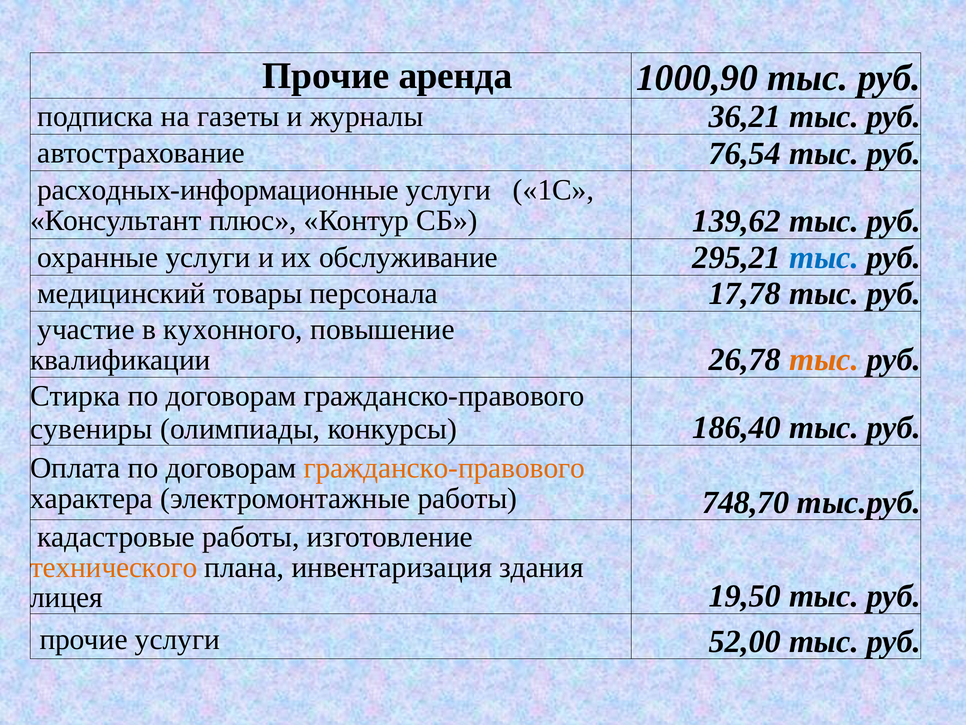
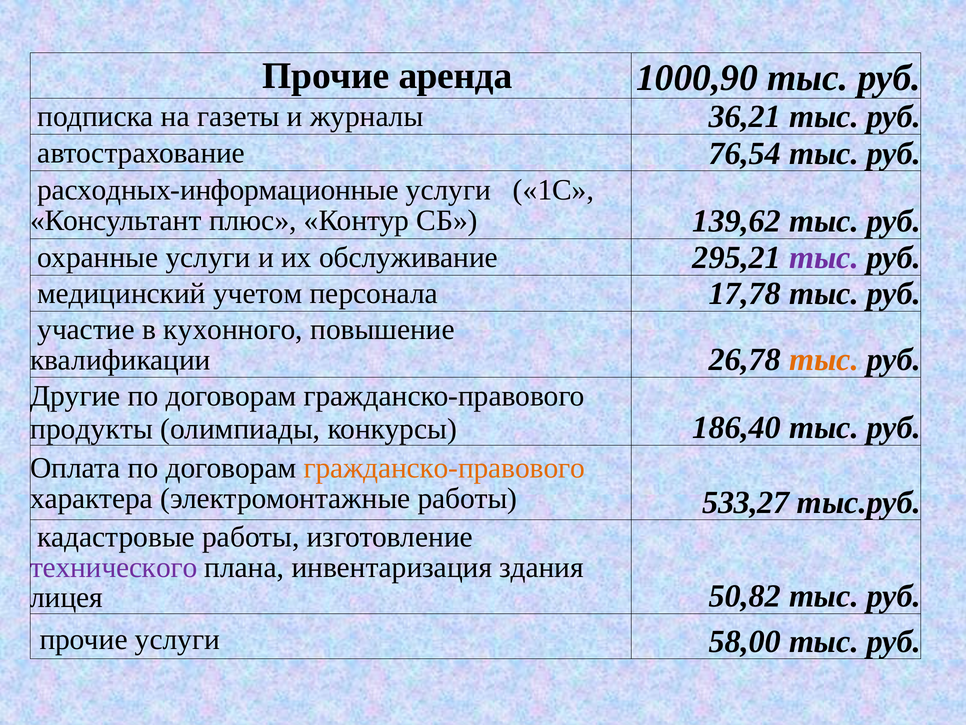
тыс at (824, 258) colour: blue -> purple
товары: товары -> учетом
Стирка: Стирка -> Другие
сувениры: сувениры -> продукты
748,70: 748,70 -> 533,27
технического colour: orange -> purple
19,50: 19,50 -> 50,82
52,00: 52,00 -> 58,00
